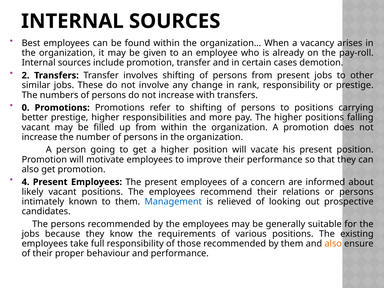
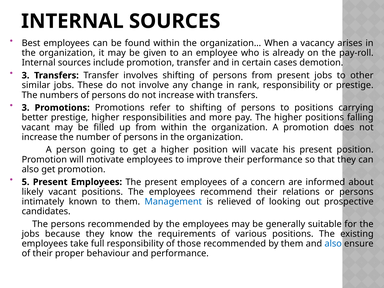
2 at (26, 75): 2 -> 3
0 at (26, 108): 0 -> 3
4: 4 -> 5
also at (333, 244) colour: orange -> blue
